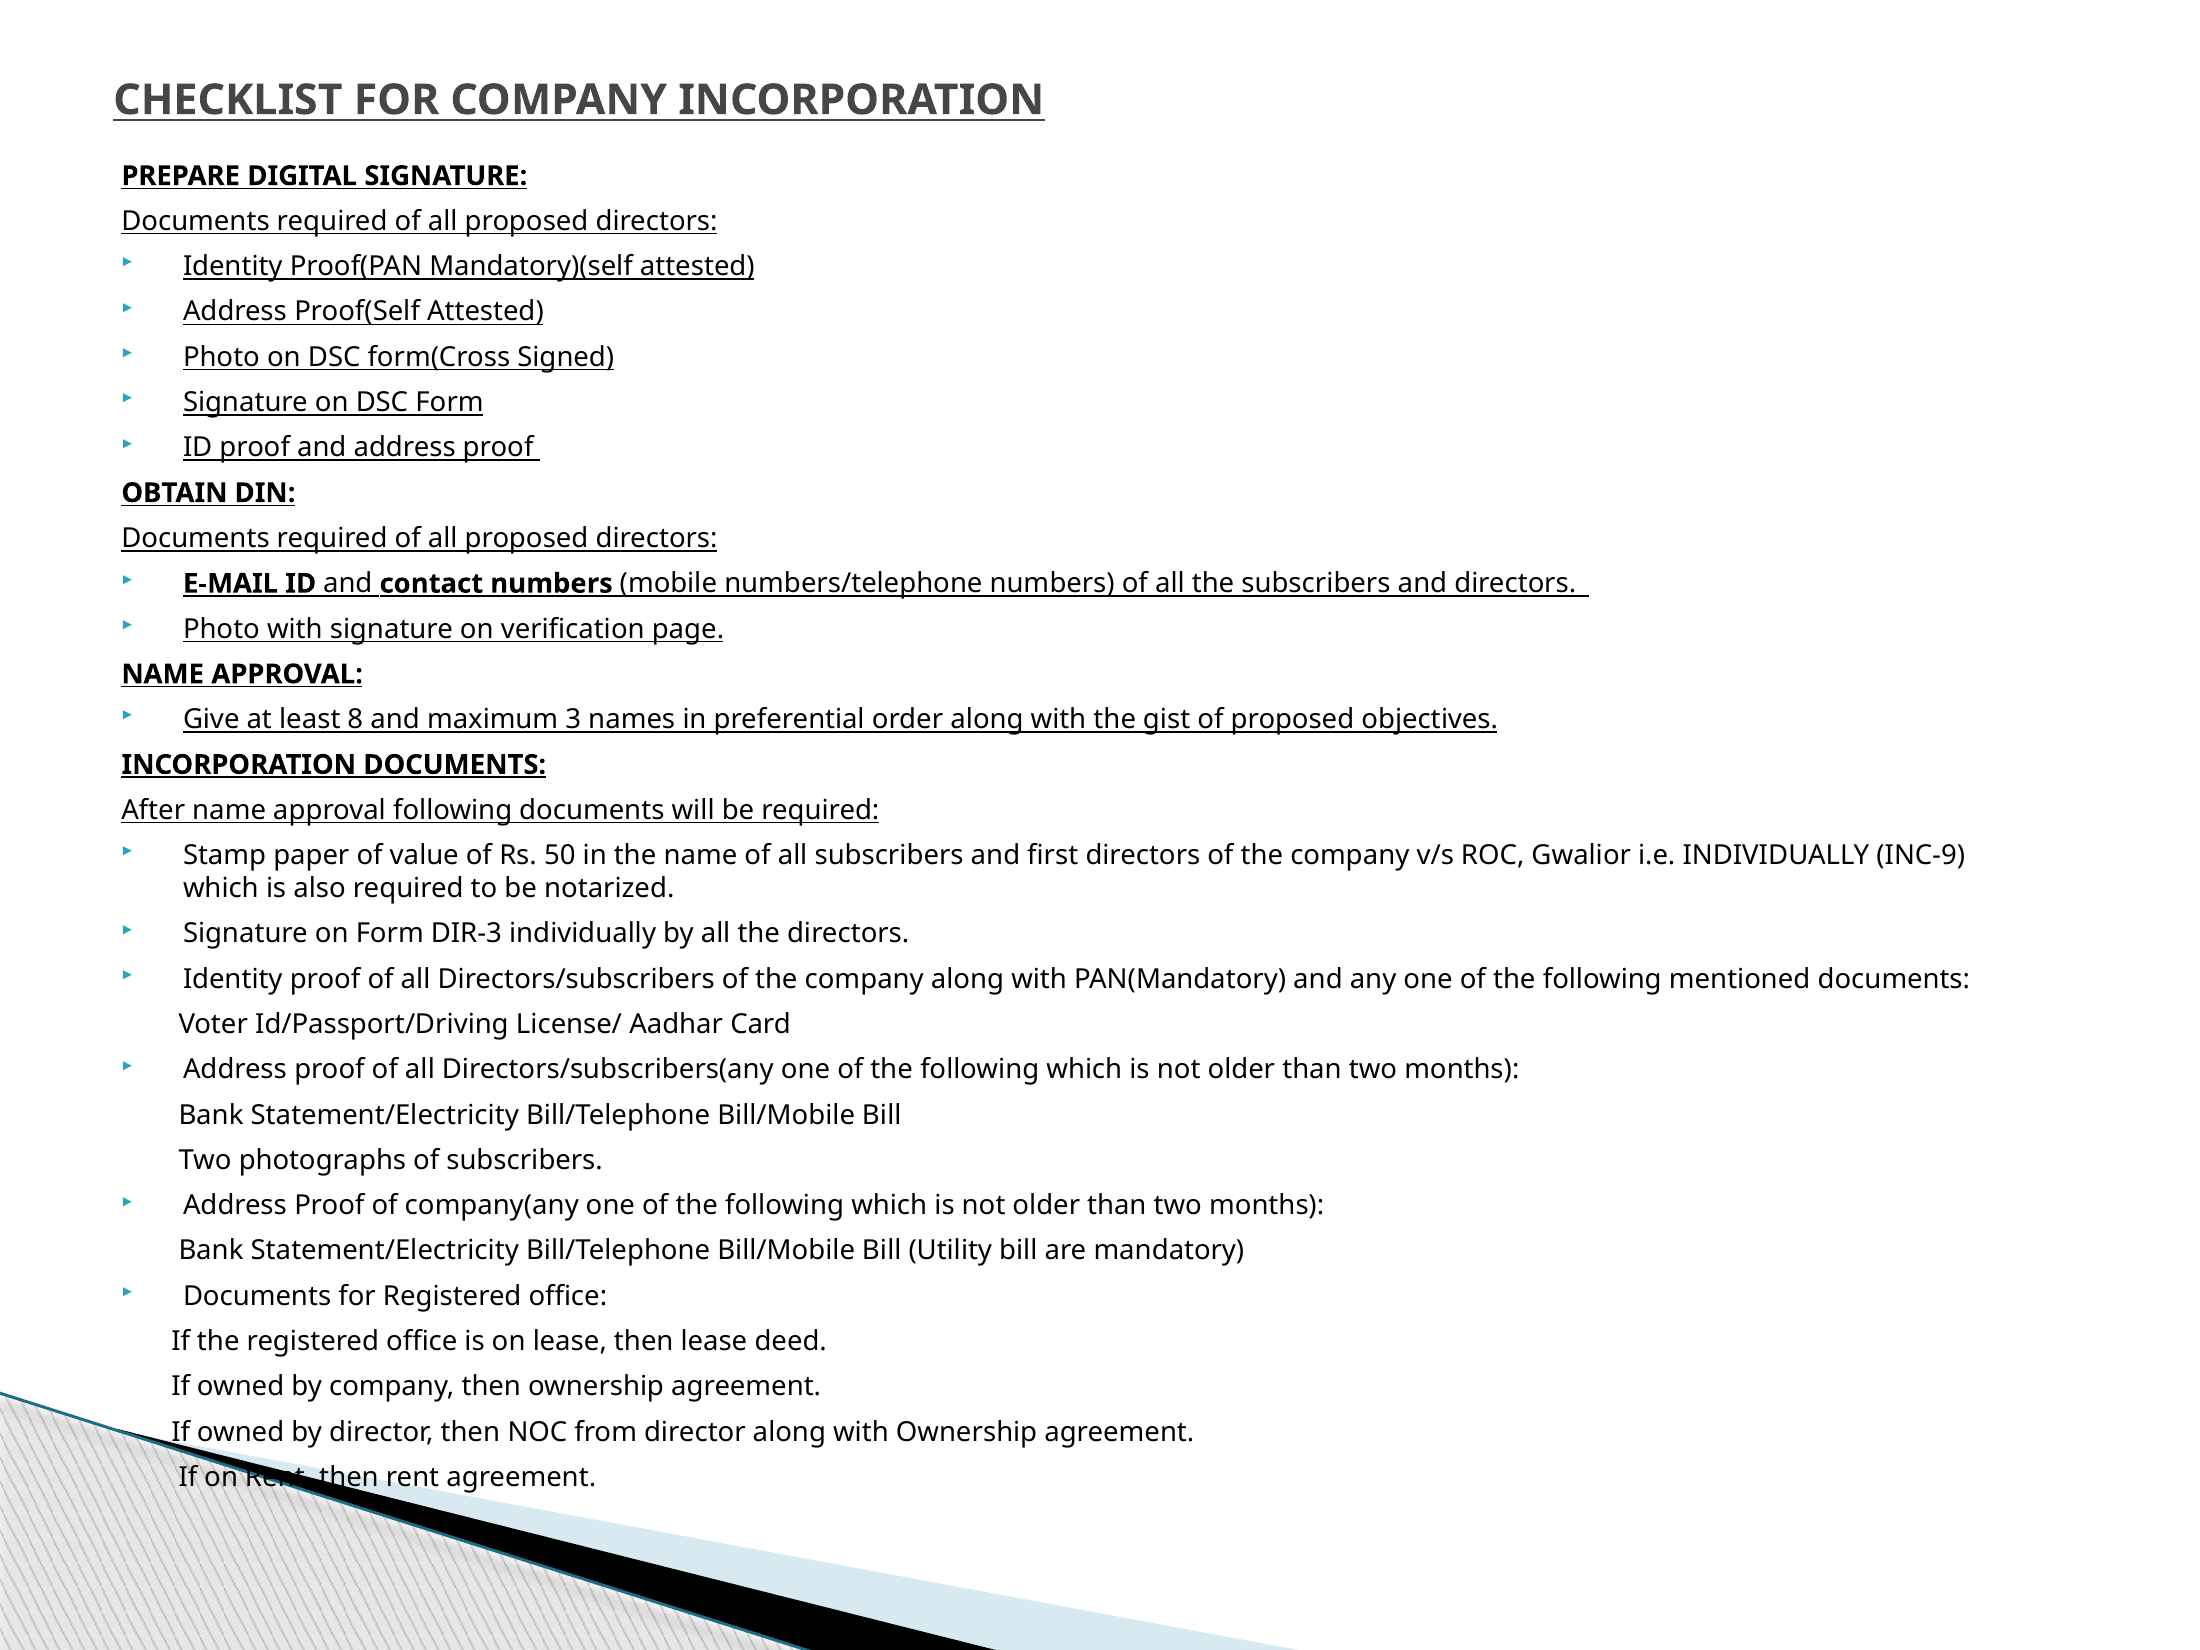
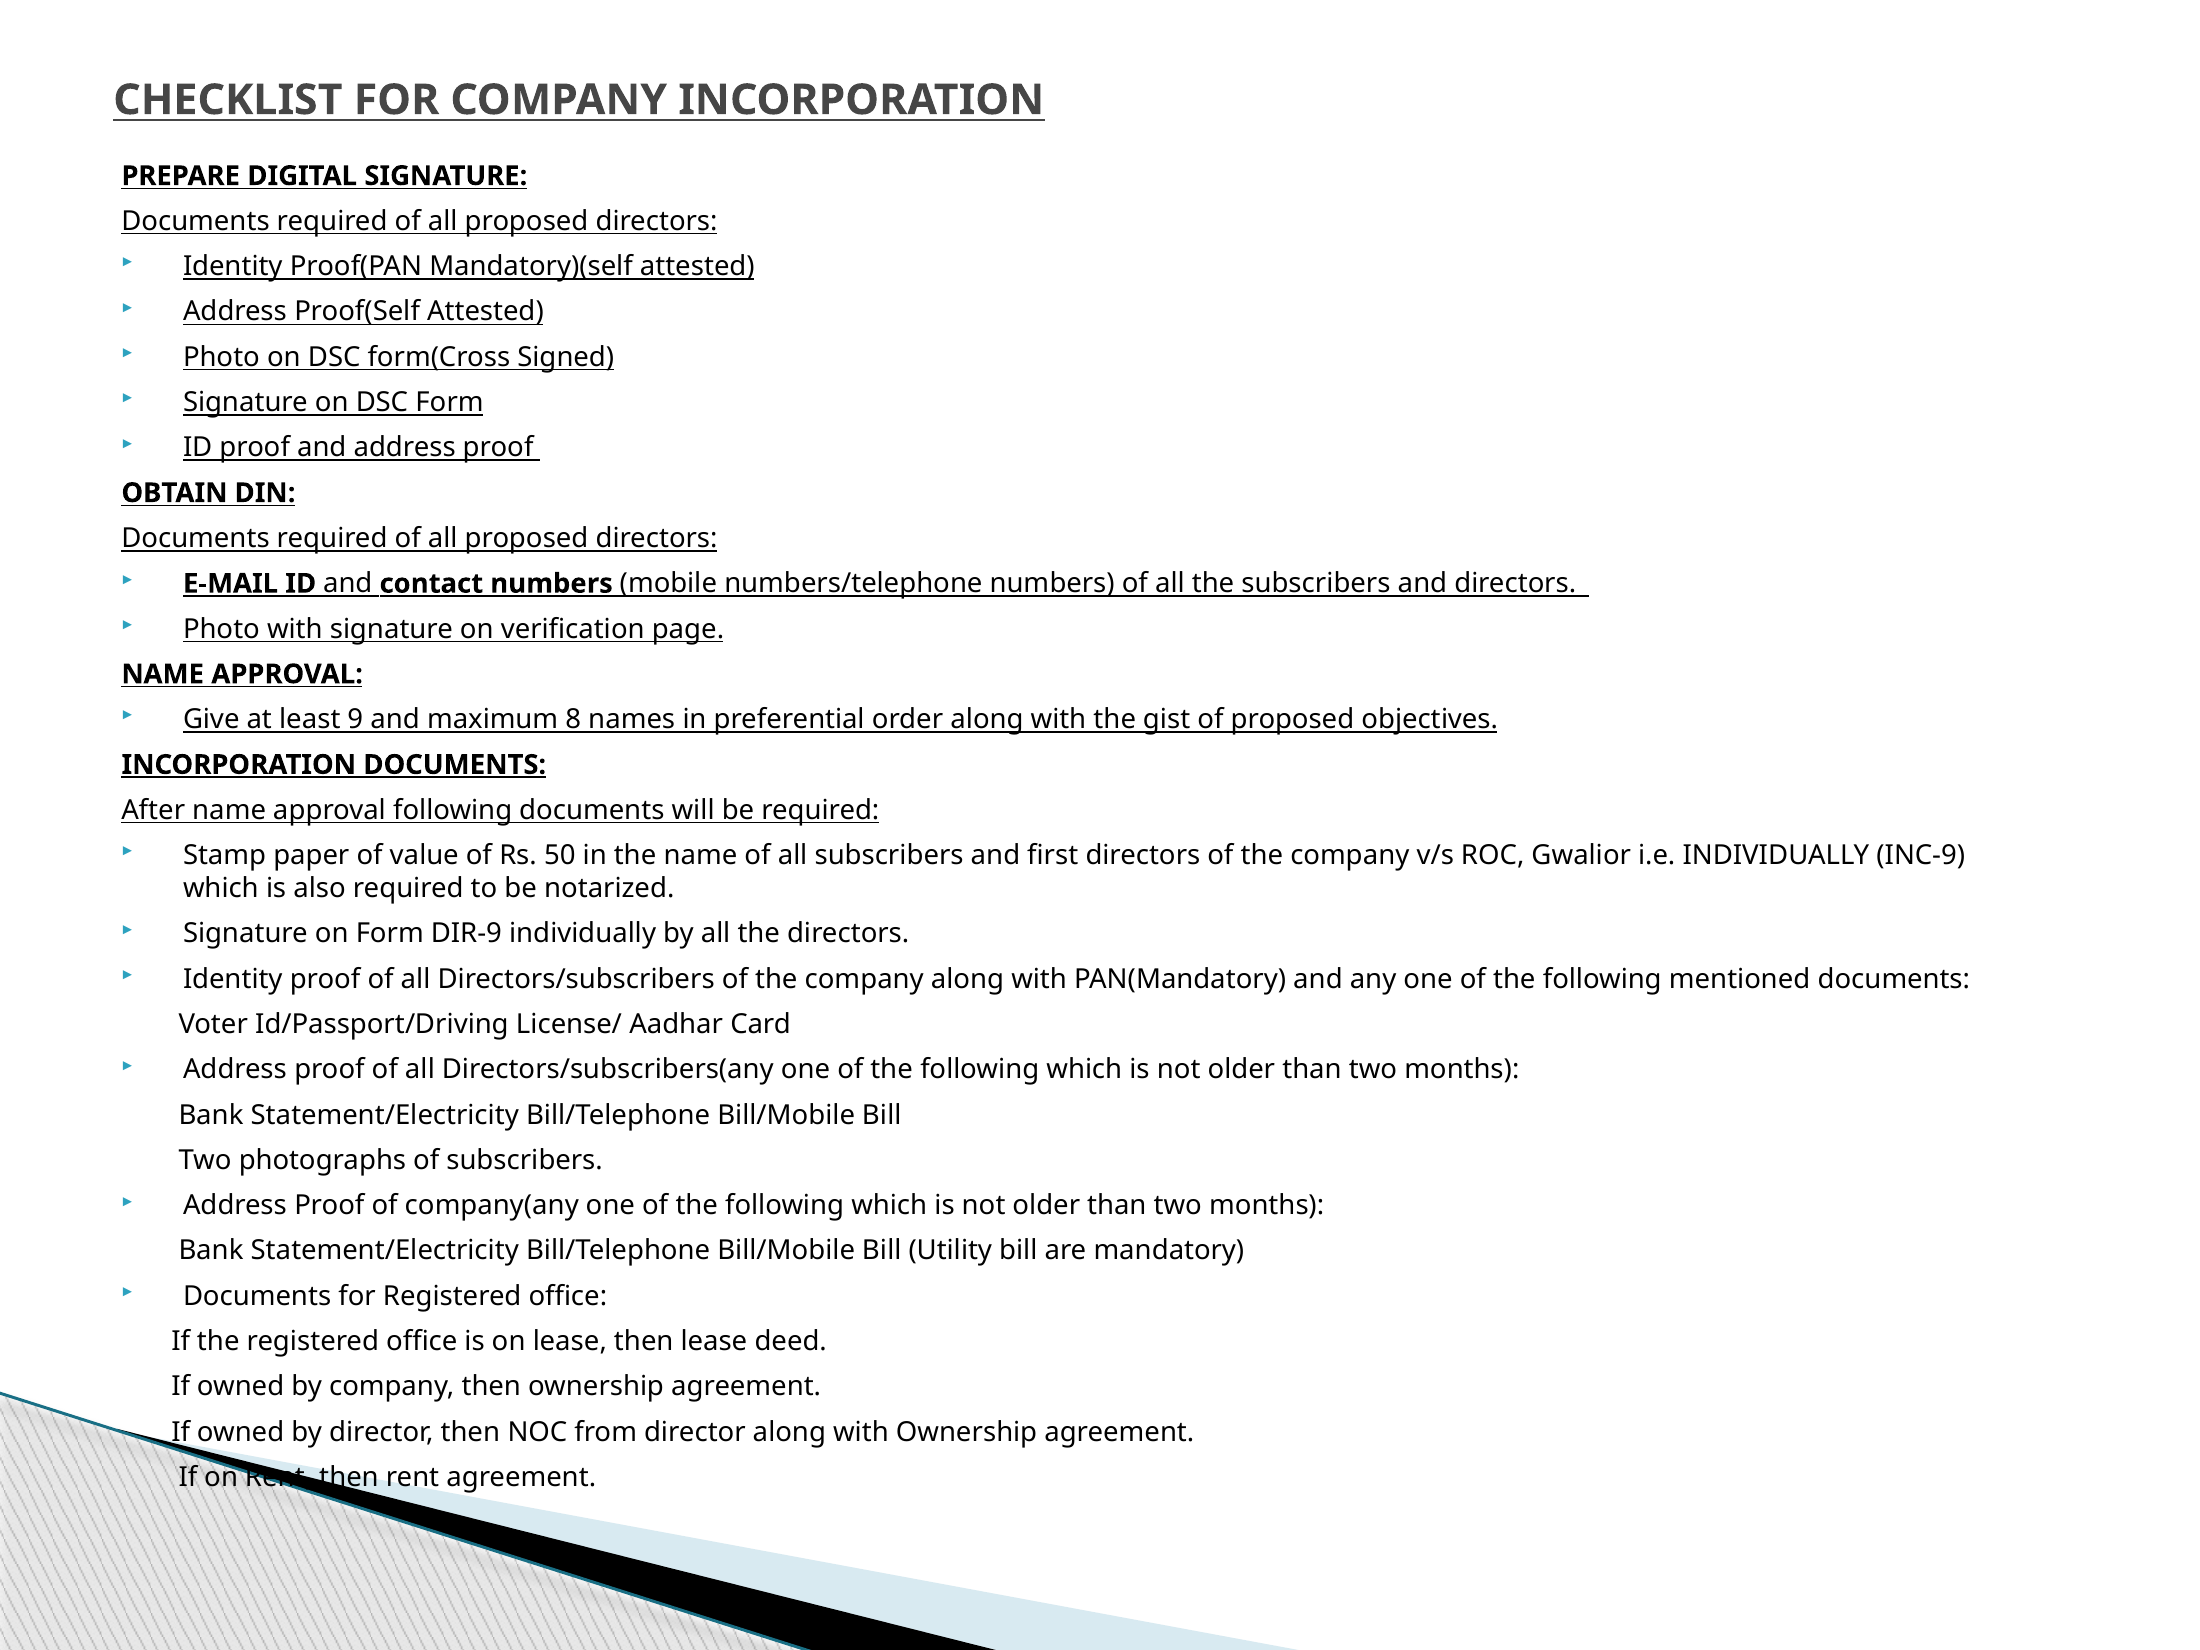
8: 8 -> 9
3: 3 -> 8
DIR-3: DIR-3 -> DIR-9
